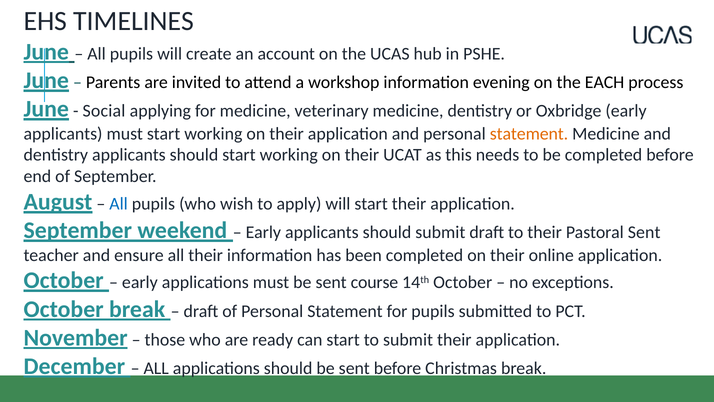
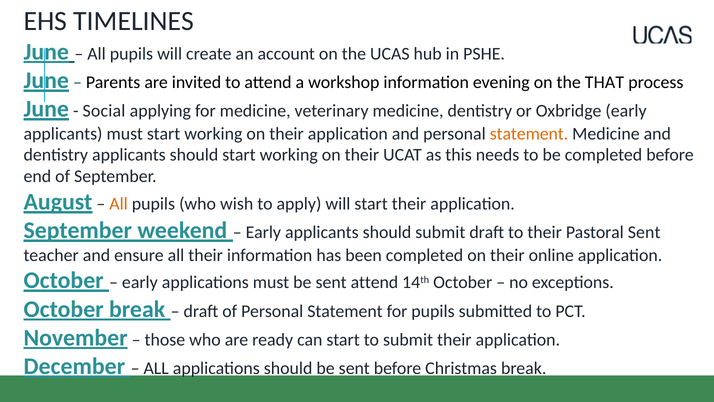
EACH: EACH -> THAT
All at (119, 204) colour: blue -> orange
sent course: course -> attend
